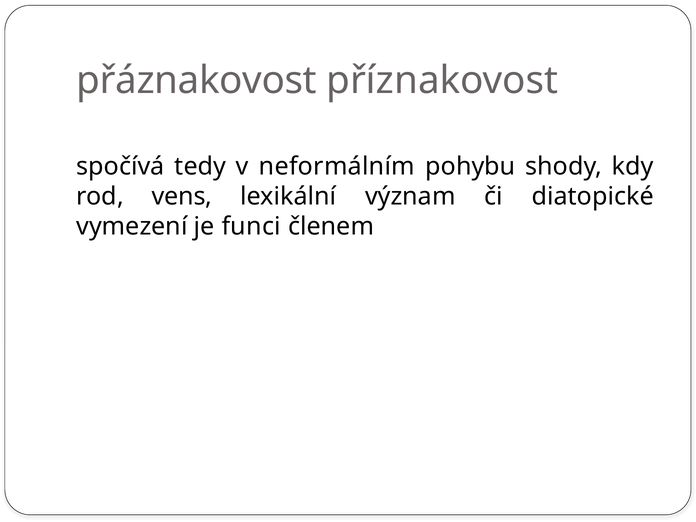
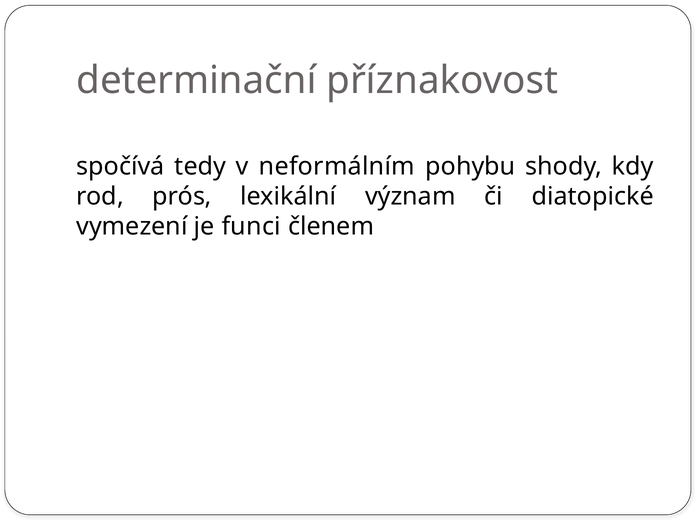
přáznakovost: přáznakovost -> determinační
vens: vens -> prós
